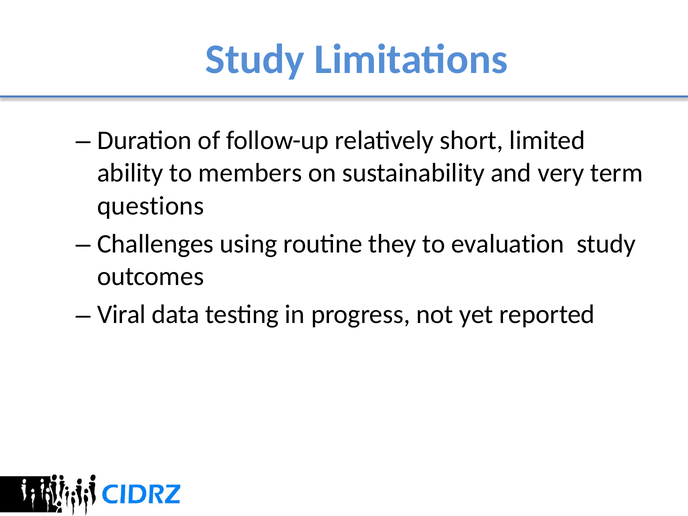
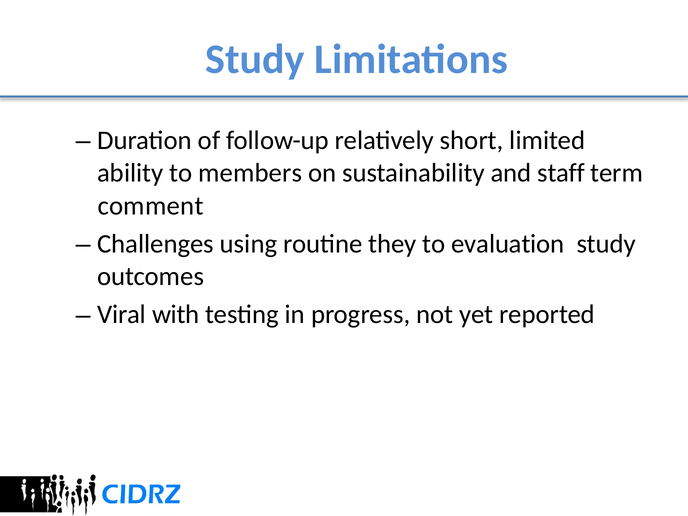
very: very -> staff
questions: questions -> comment
data: data -> with
